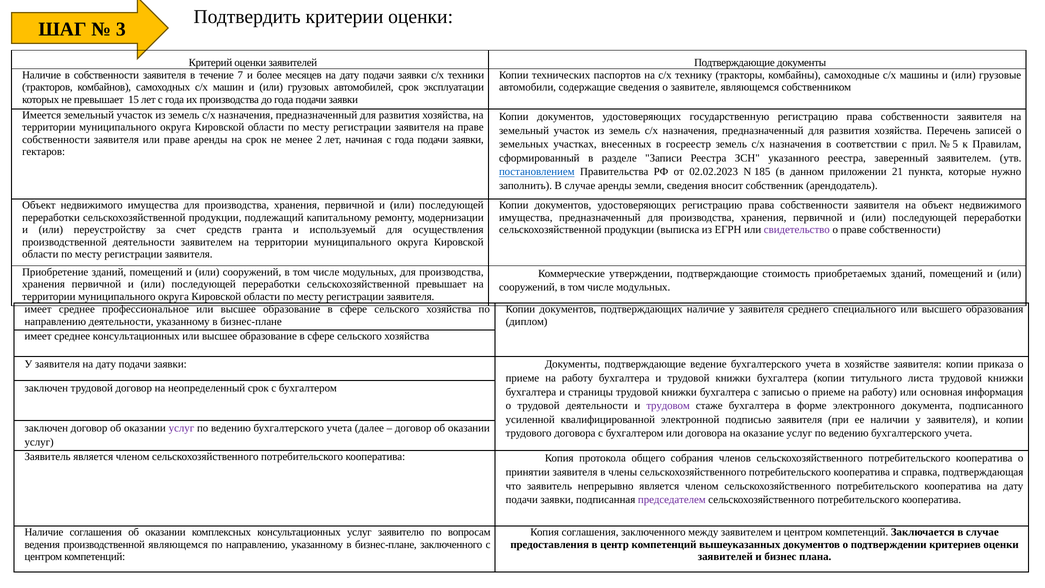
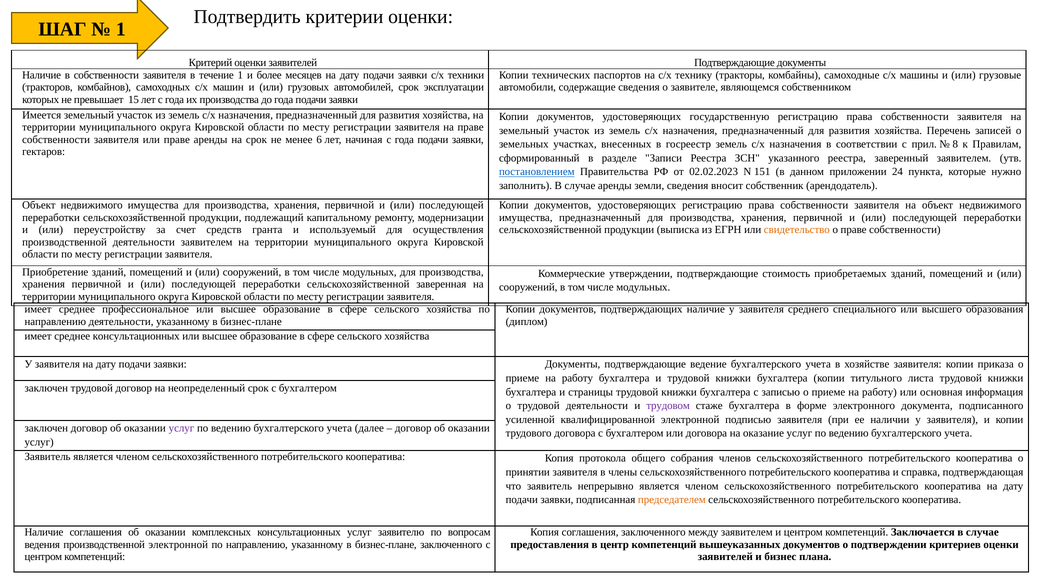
3 at (121, 29): 3 -> 1
течение 7: 7 -> 1
2: 2 -> 6
5: 5 -> 8
185: 185 -> 151
21: 21 -> 24
свидетельство colour: purple -> orange
сельскохозяйственной превышает: превышает -> заверенная
председателем colour: purple -> orange
производственной являющемся: являющемся -> электронной
